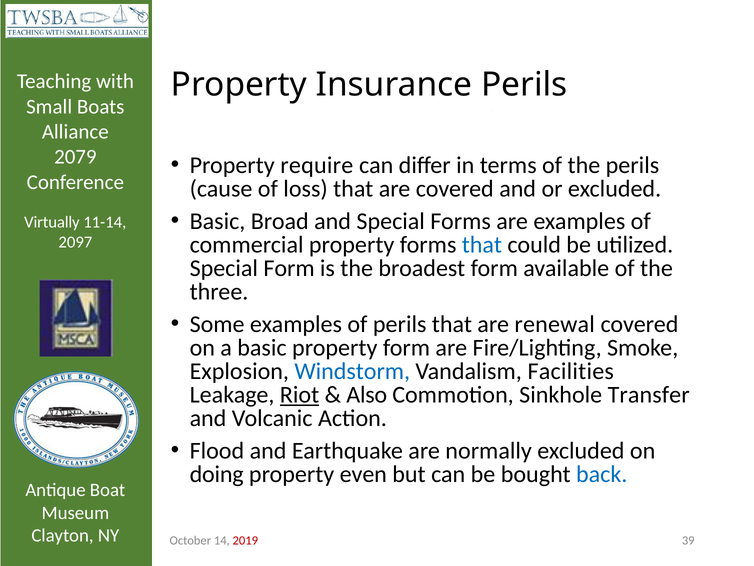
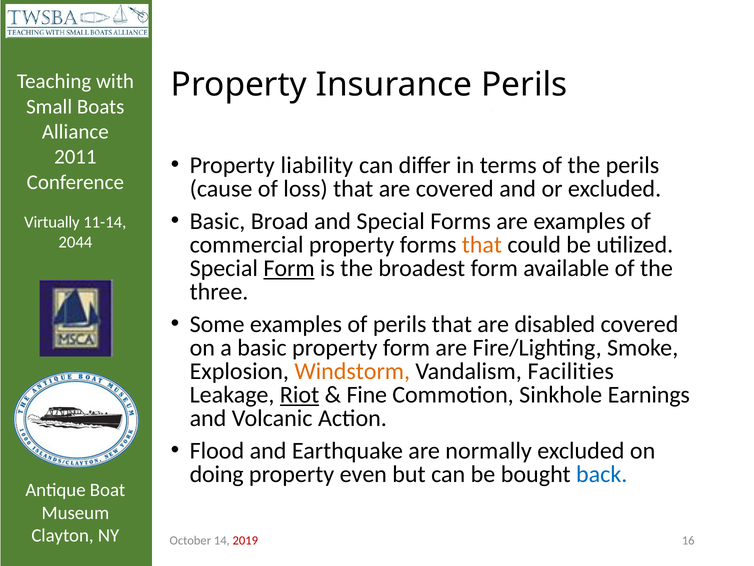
2079: 2079 -> 2011
require: require -> liability
that at (482, 245) colour: blue -> orange
2097: 2097 -> 2044
Form at (289, 268) underline: none -> present
renewal: renewal -> disabled
Windstorm colour: blue -> orange
Also: Also -> Fine
Transfer: Transfer -> Earnings
39: 39 -> 16
